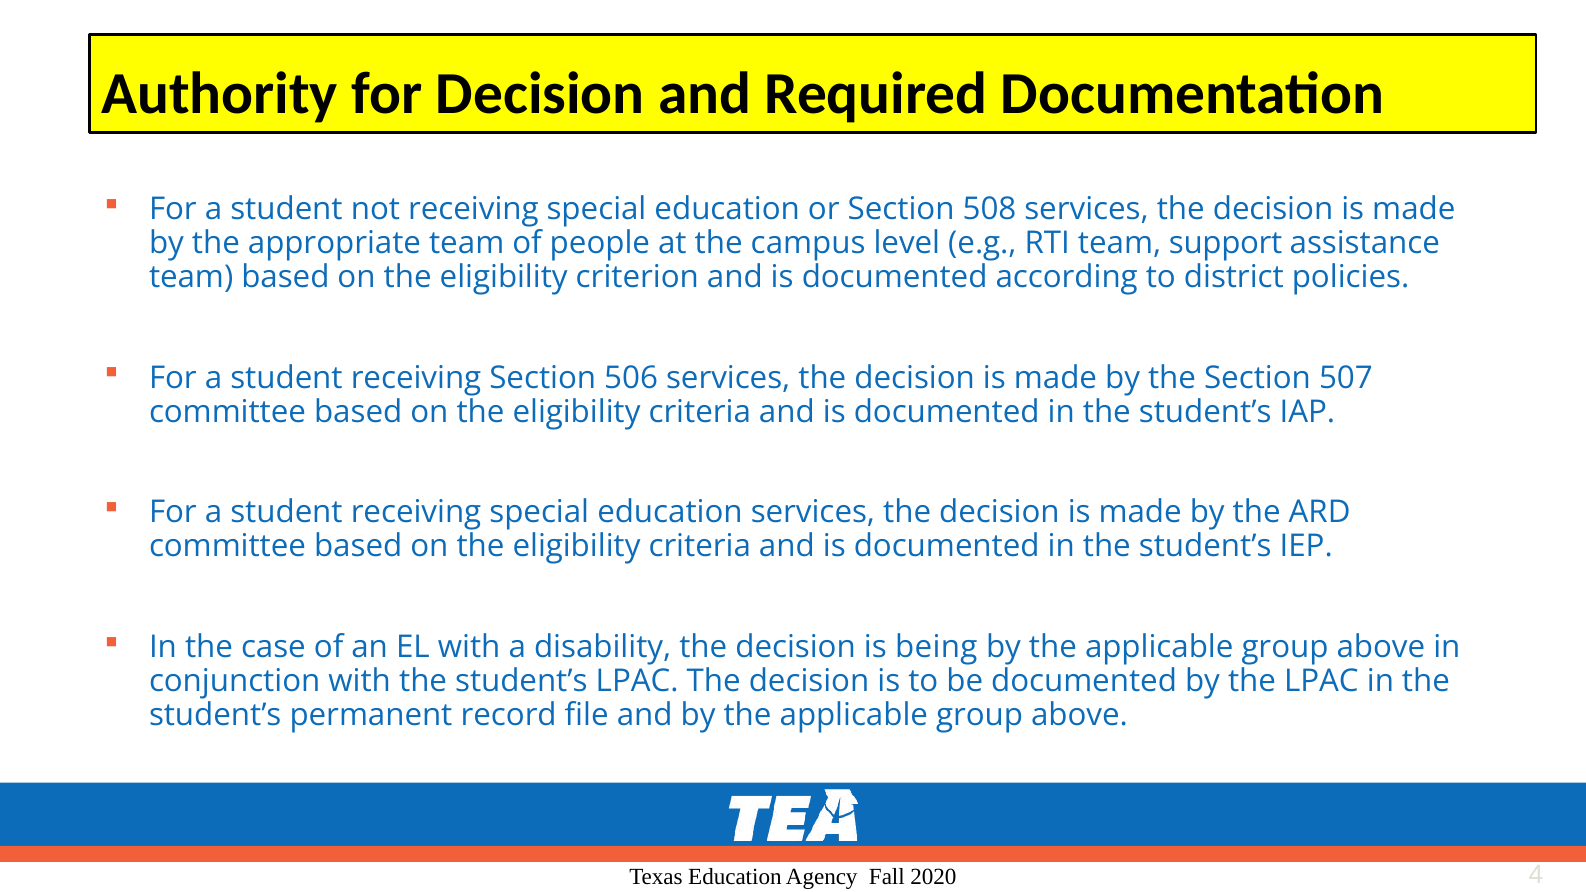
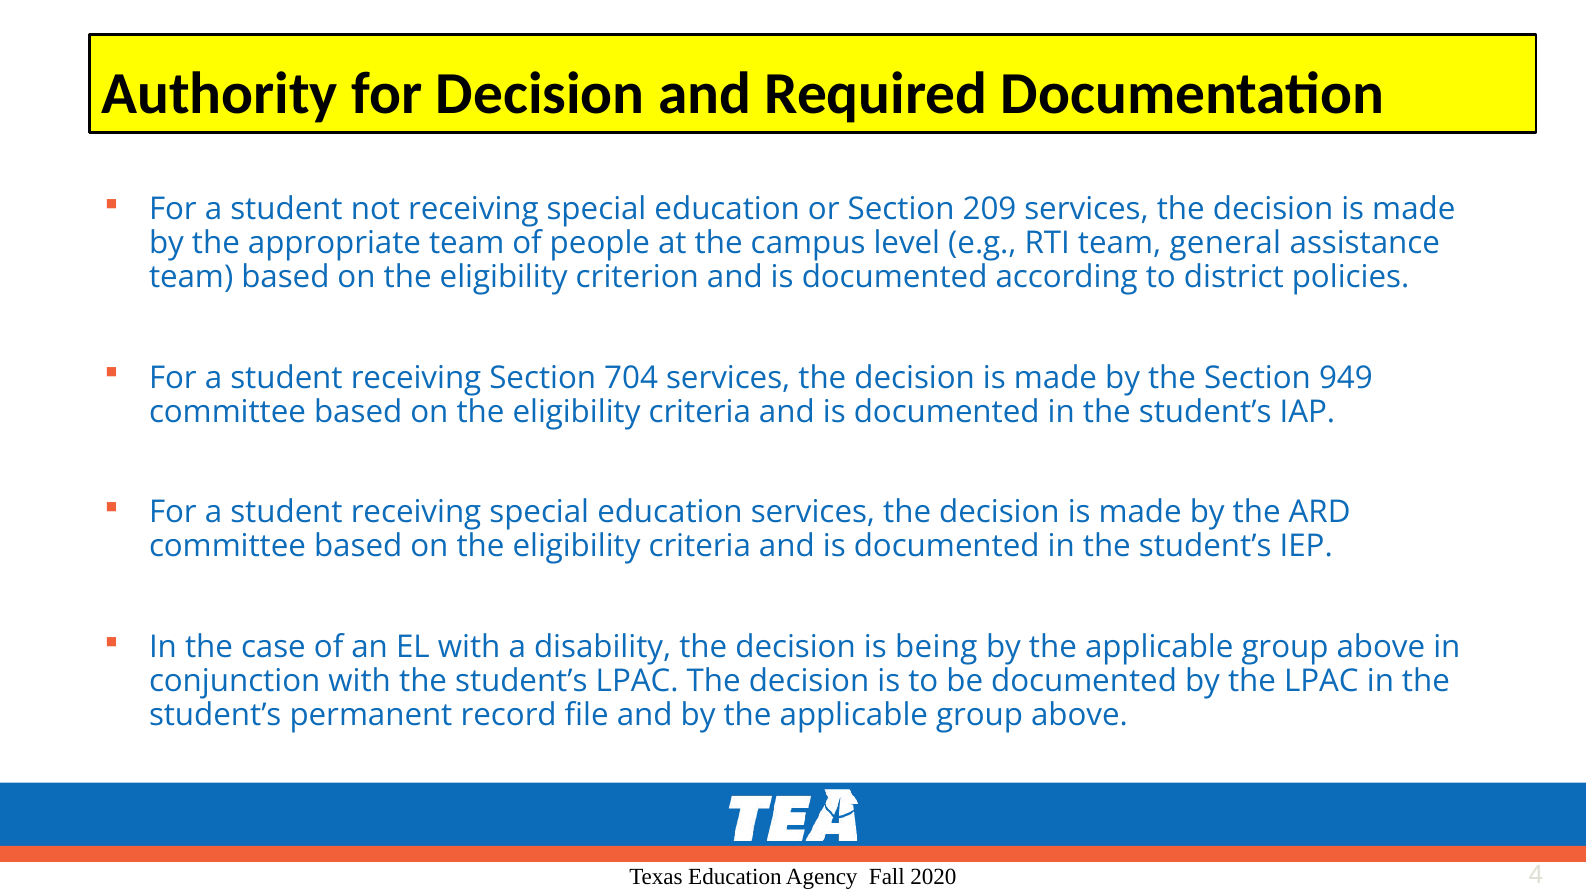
508: 508 -> 209
support: support -> general
506: 506 -> 704
507: 507 -> 949
